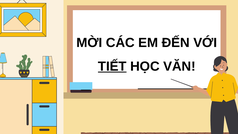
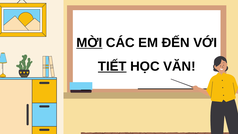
MỜI underline: none -> present
